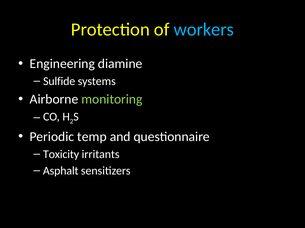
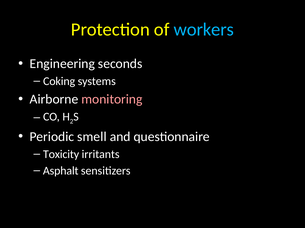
diamine: diamine -> seconds
Sulfide: Sulfide -> Coking
monitoring colour: light green -> pink
temp: temp -> smell
